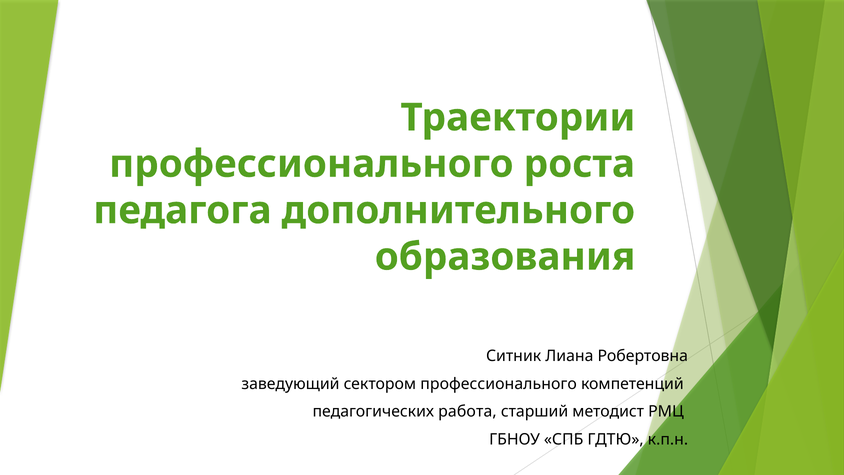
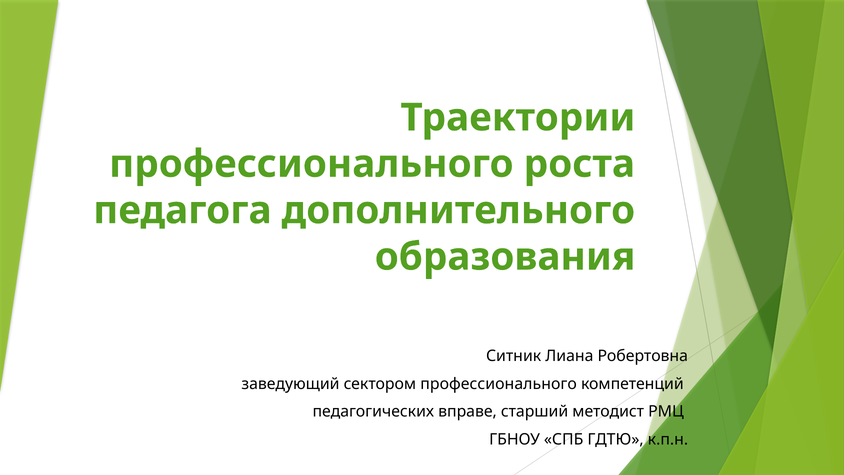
работа: работа -> вправе
